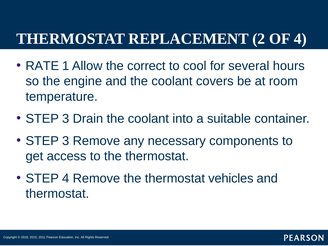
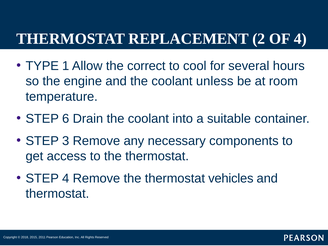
RATE: RATE -> TYPE
covers: covers -> unless
3 at (66, 119): 3 -> 6
